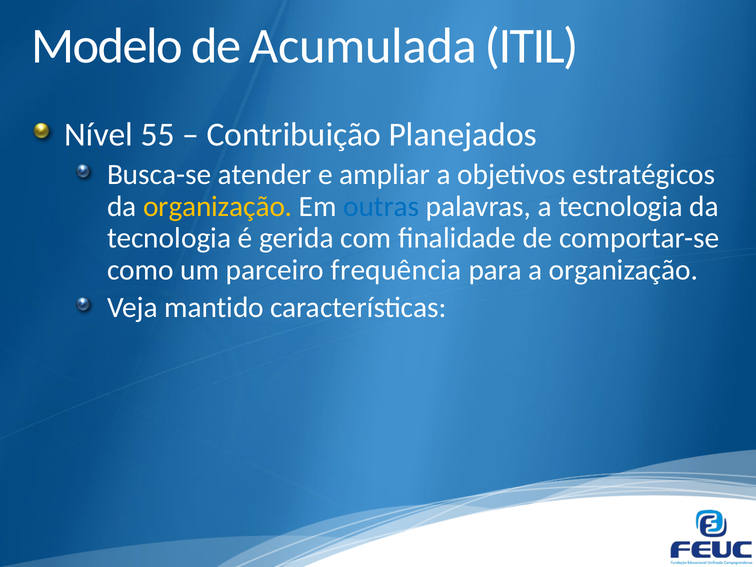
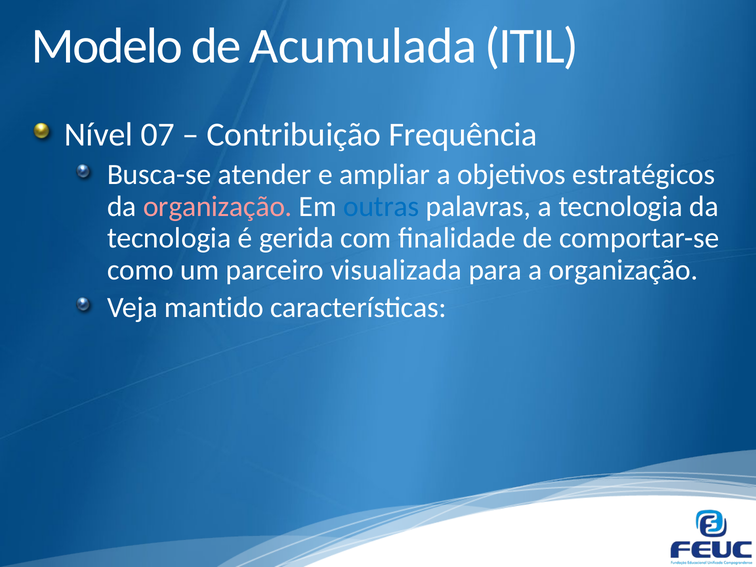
55: 55 -> 07
Planejados: Planejados -> Frequência
organização at (218, 206) colour: yellow -> pink
frequência: frequência -> visualizada
